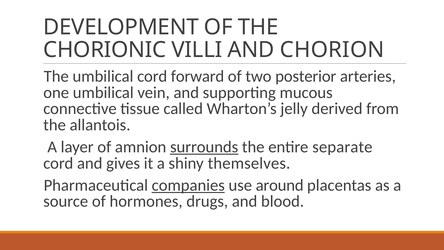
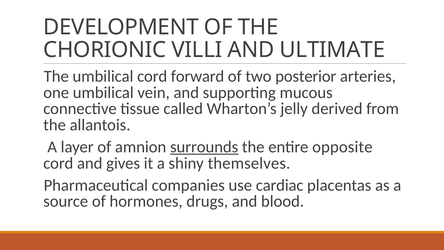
CHORION: CHORION -> ULTIMATE
separate: separate -> opposite
companies underline: present -> none
around: around -> cardiac
